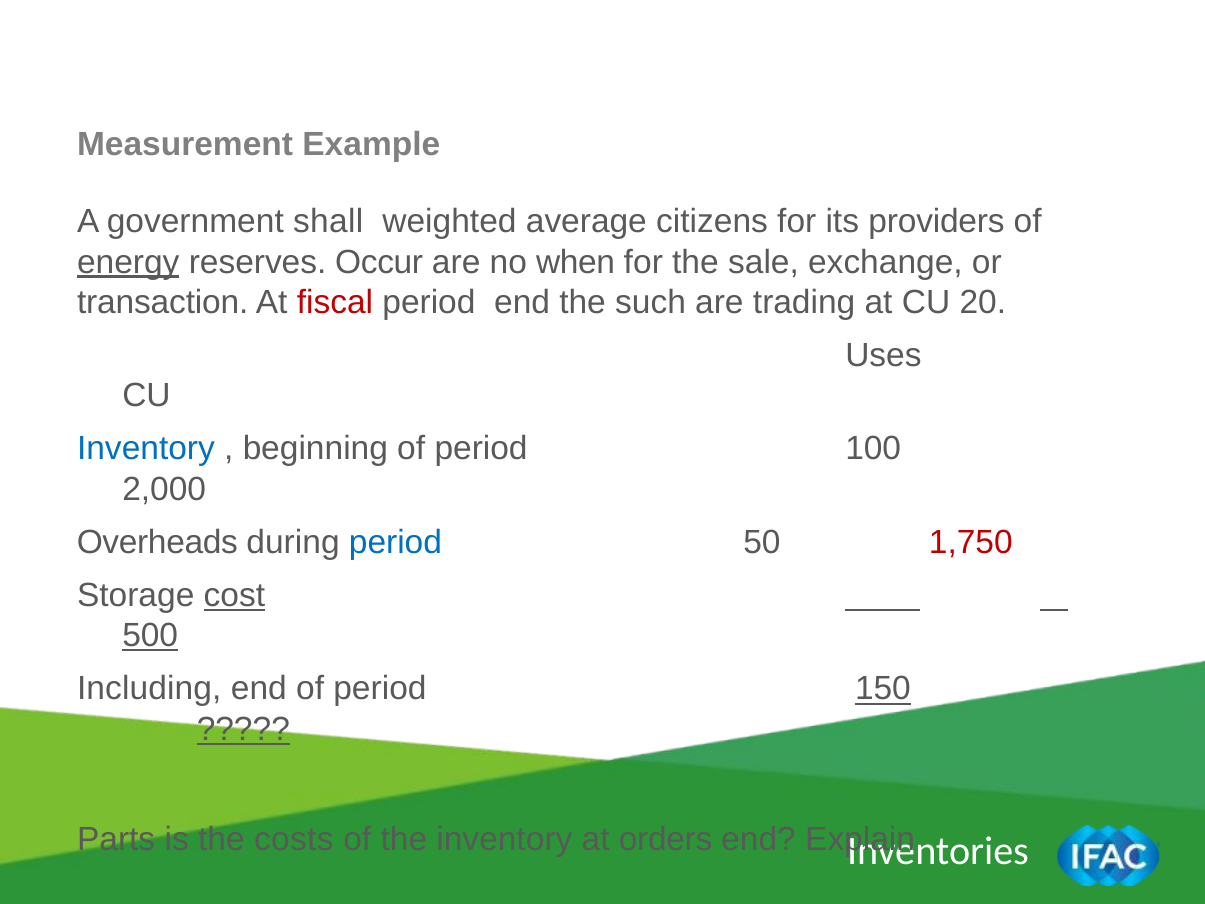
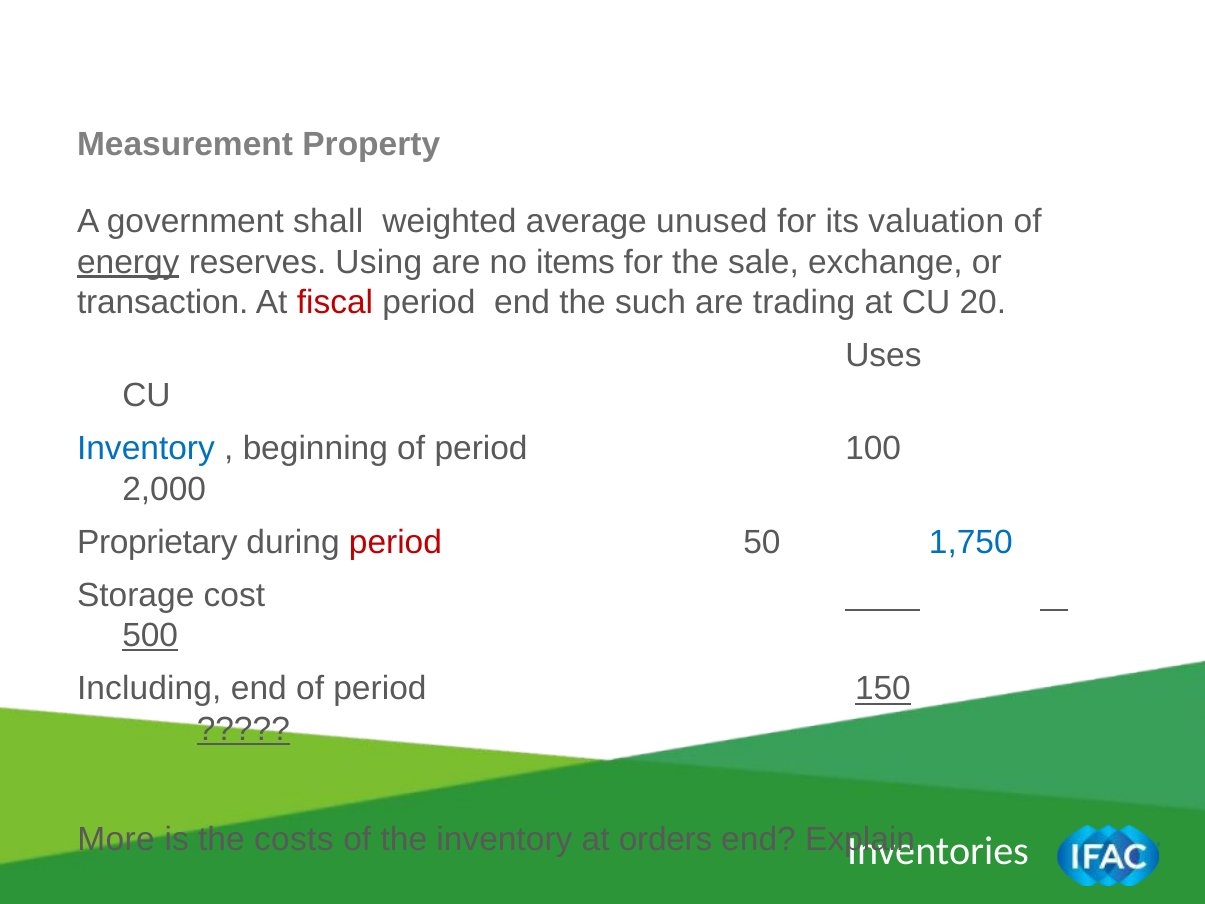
Example: Example -> Property
citizens: citizens -> unused
providers: providers -> valuation
Occur: Occur -> Using
when: when -> items
Overheads: Overheads -> Proprietary
period at (395, 542) colour: blue -> red
1,750 colour: red -> blue
cost underline: present -> none
Parts: Parts -> More
